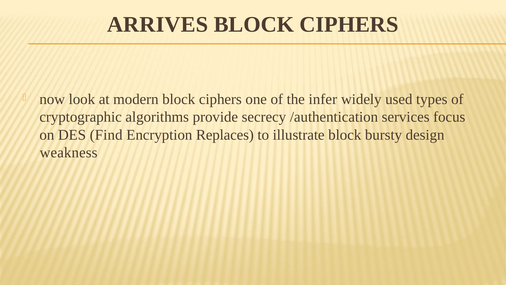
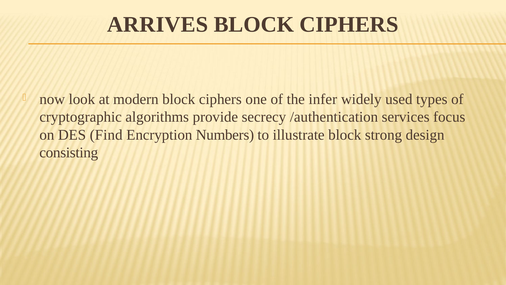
Replaces: Replaces -> Numbers
bursty: bursty -> strong
weakness: weakness -> consisting
